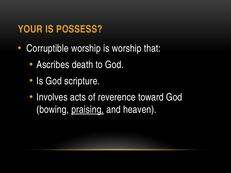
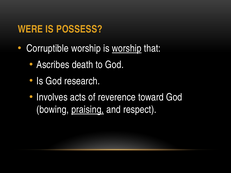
YOUR: YOUR -> WERE
worship at (127, 48) underline: none -> present
scripture: scripture -> research
heaven: heaven -> respect
